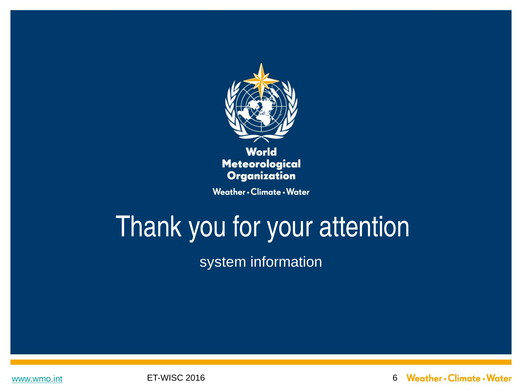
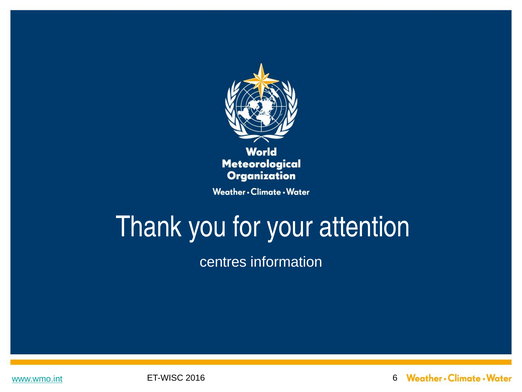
system: system -> centres
